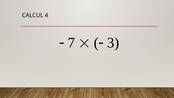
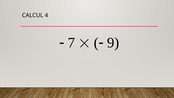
3: 3 -> 9
